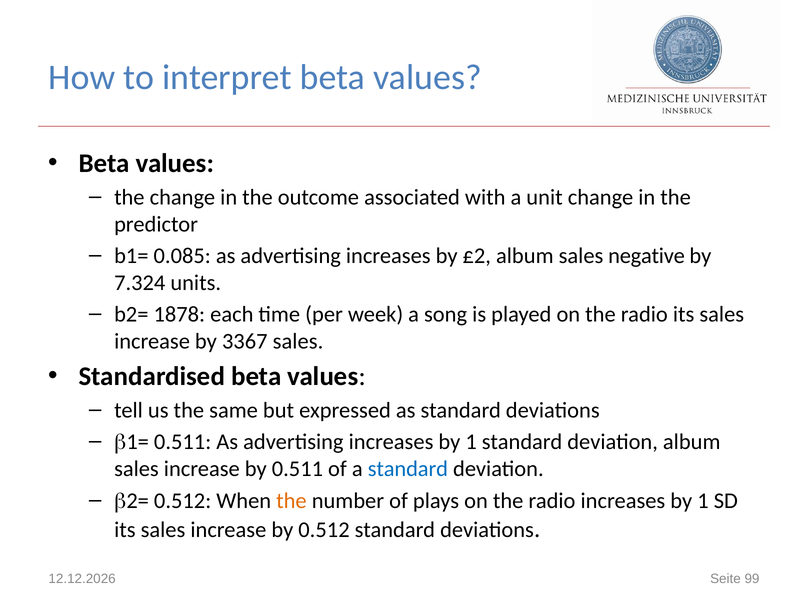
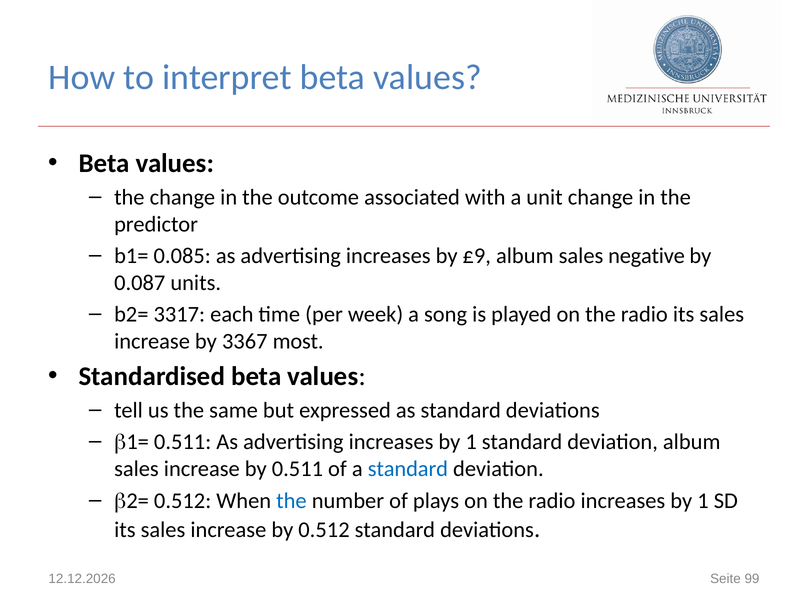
£2: £2 -> £9
7.324: 7.324 -> 0.087
1878: 1878 -> 3317
3367 sales: sales -> most
the at (291, 501) colour: orange -> blue
